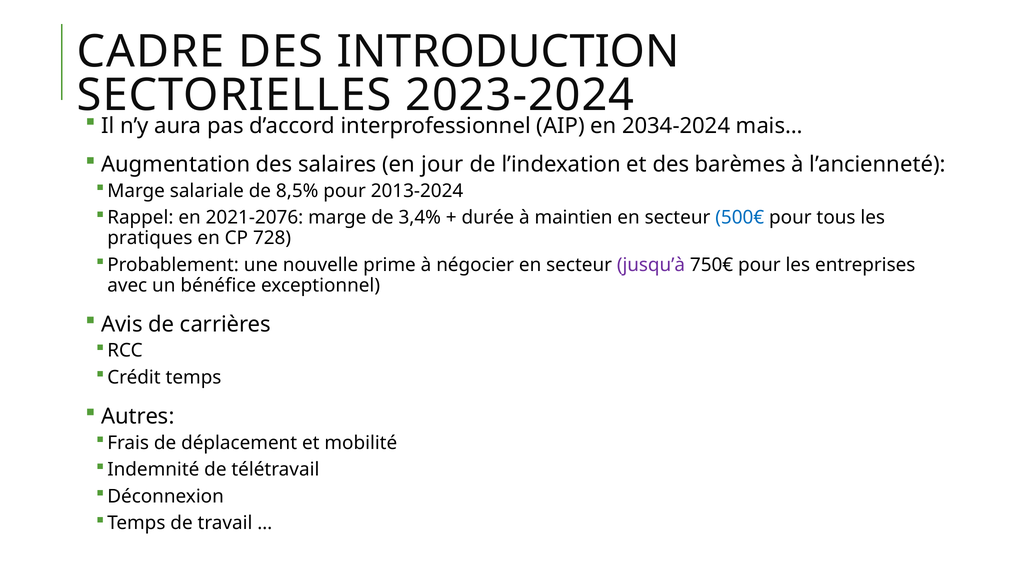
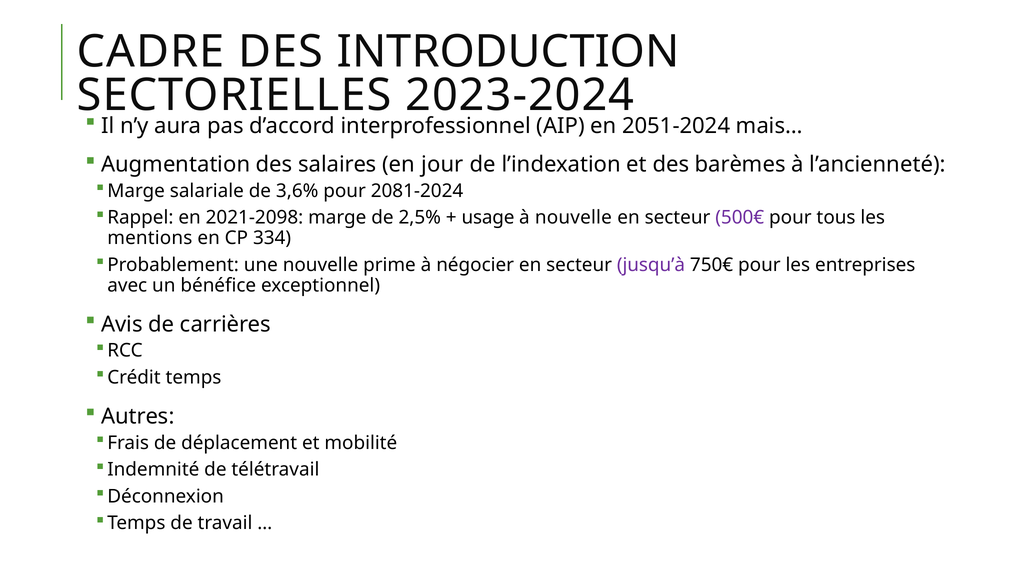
2034-2024: 2034-2024 -> 2051-2024
8,5%: 8,5% -> 3,6%
2013-2024: 2013-2024 -> 2081-2024
2021-2076: 2021-2076 -> 2021-2098
3,4%: 3,4% -> 2,5%
durée: durée -> usage
à maintien: maintien -> nouvelle
500€ colour: blue -> purple
pratiques: pratiques -> mentions
728: 728 -> 334
